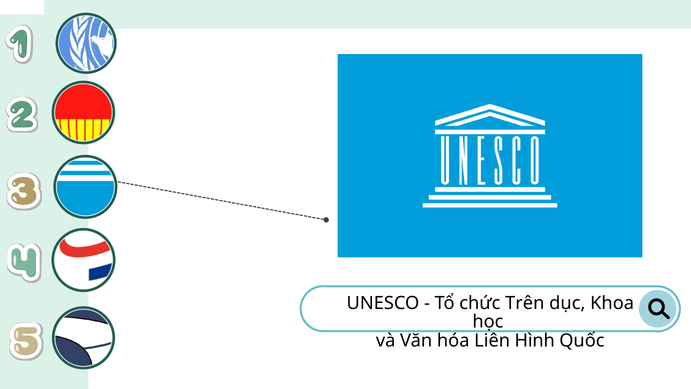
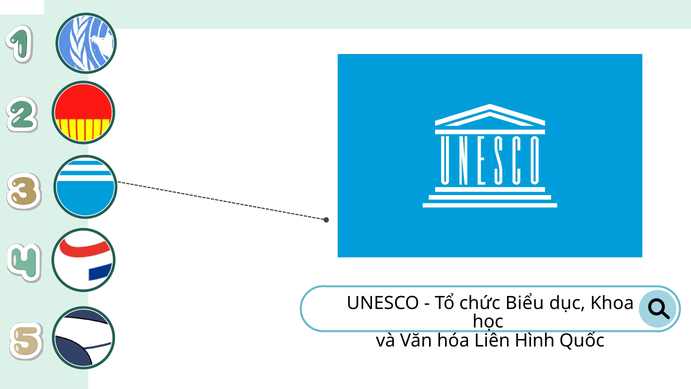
Trên: Trên -> Biểu
